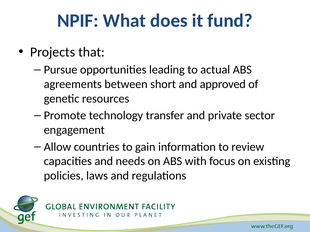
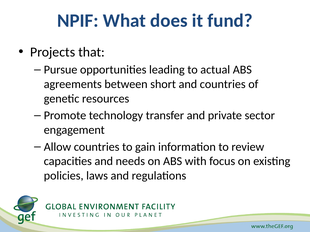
and approved: approved -> countries
